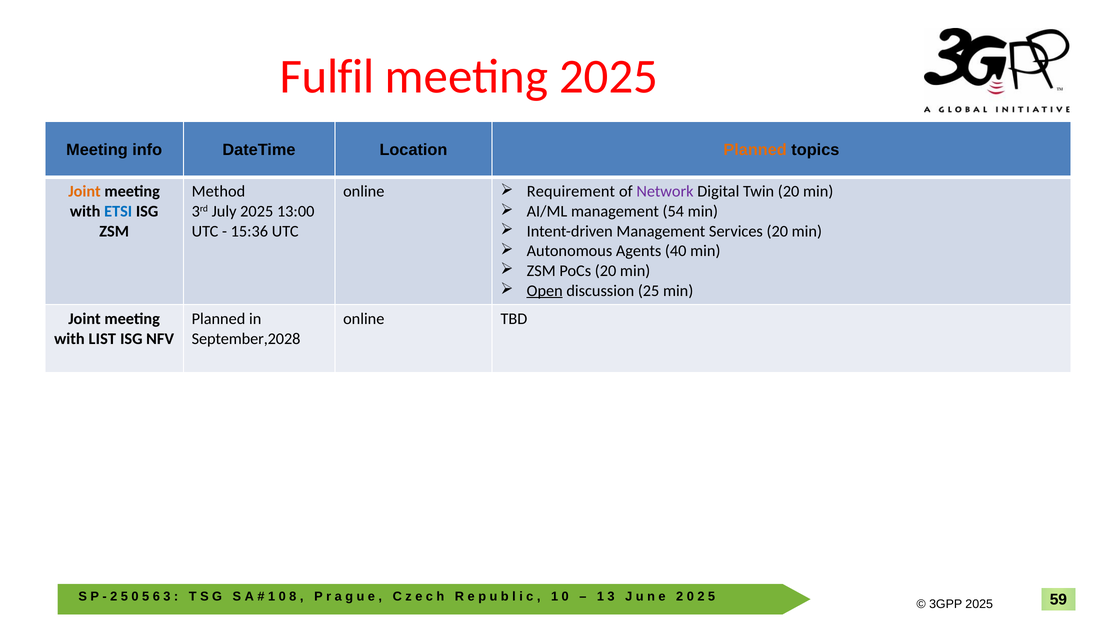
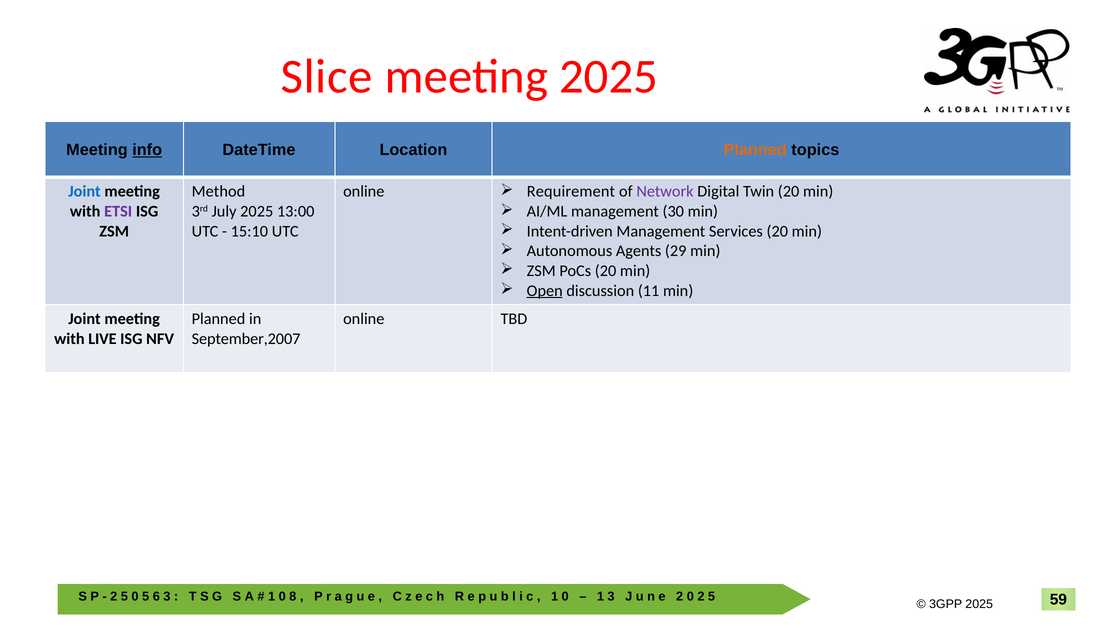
Fulfil: Fulfil -> Slice
info underline: none -> present
Joint at (85, 192) colour: orange -> blue
54: 54 -> 30
ETSI colour: blue -> purple
15:36: 15:36 -> 15:10
40: 40 -> 29
25: 25 -> 11
LIST: LIST -> LIVE
September,2028: September,2028 -> September,2007
